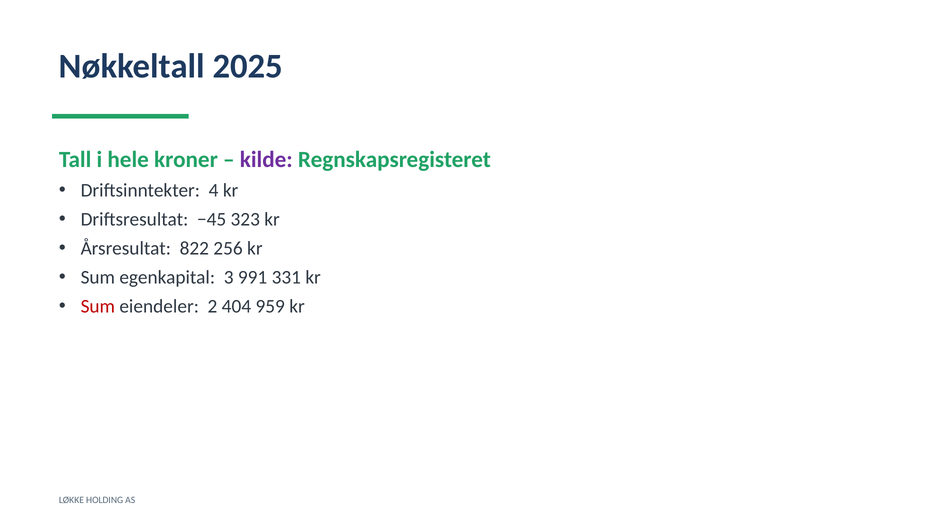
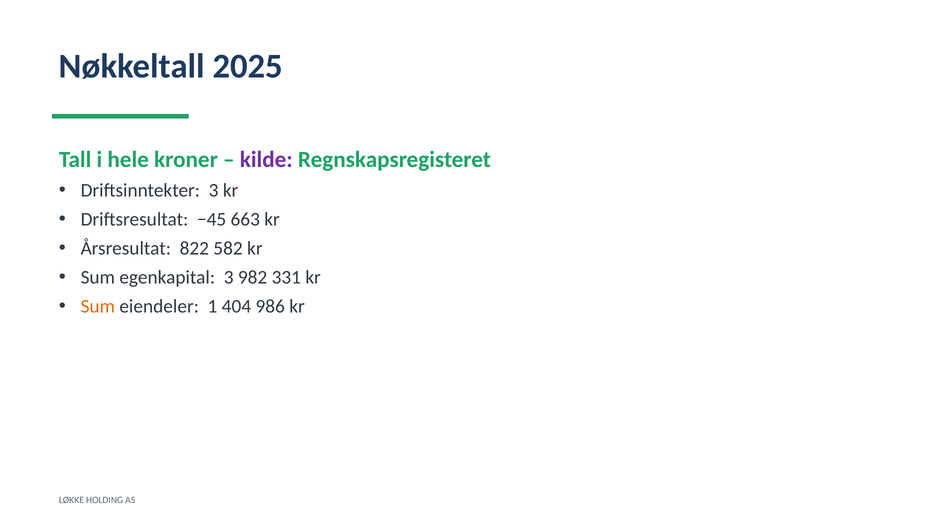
Driftsinntekter 4: 4 -> 3
323: 323 -> 663
256: 256 -> 582
991: 991 -> 982
Sum at (98, 306) colour: red -> orange
2: 2 -> 1
959: 959 -> 986
